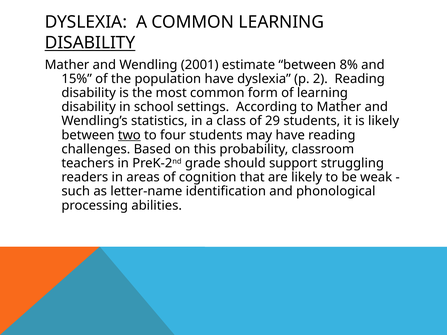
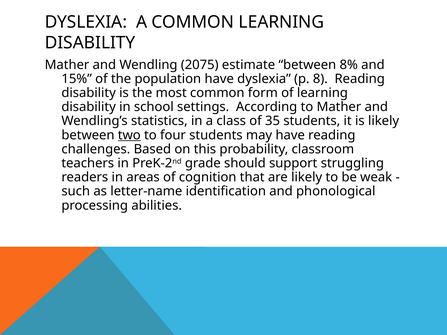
DISABILITY at (90, 43) underline: present -> none
2001: 2001 -> 2075
2: 2 -> 8
29: 29 -> 35
